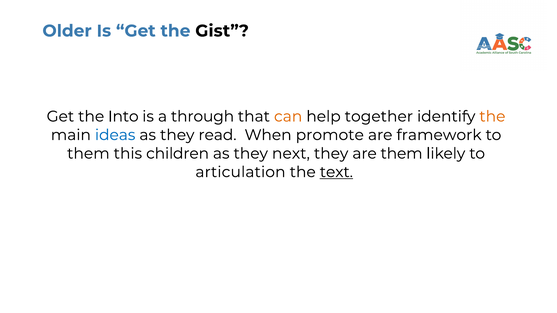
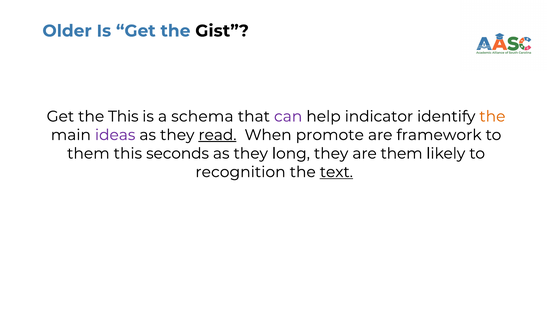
the Into: Into -> This
through: through -> schema
can colour: orange -> purple
together: together -> indicator
ideas colour: blue -> purple
read underline: none -> present
children: children -> seconds
next: next -> long
articulation: articulation -> recognition
